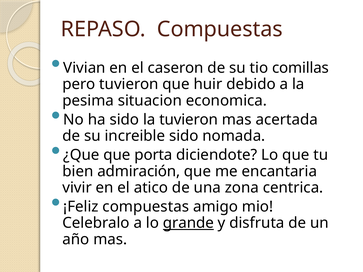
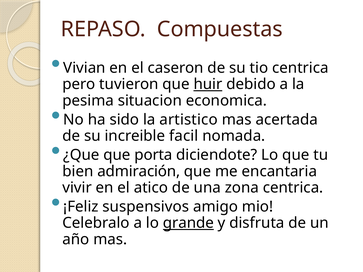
tio comillas: comillas -> centrica
huir underline: none -> present
la tuvieron: tuvieron -> artistico
increible sido: sido -> facil
¡Feliz compuestas: compuestas -> suspensivos
